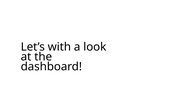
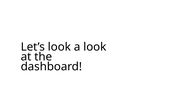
Let’s with: with -> look
